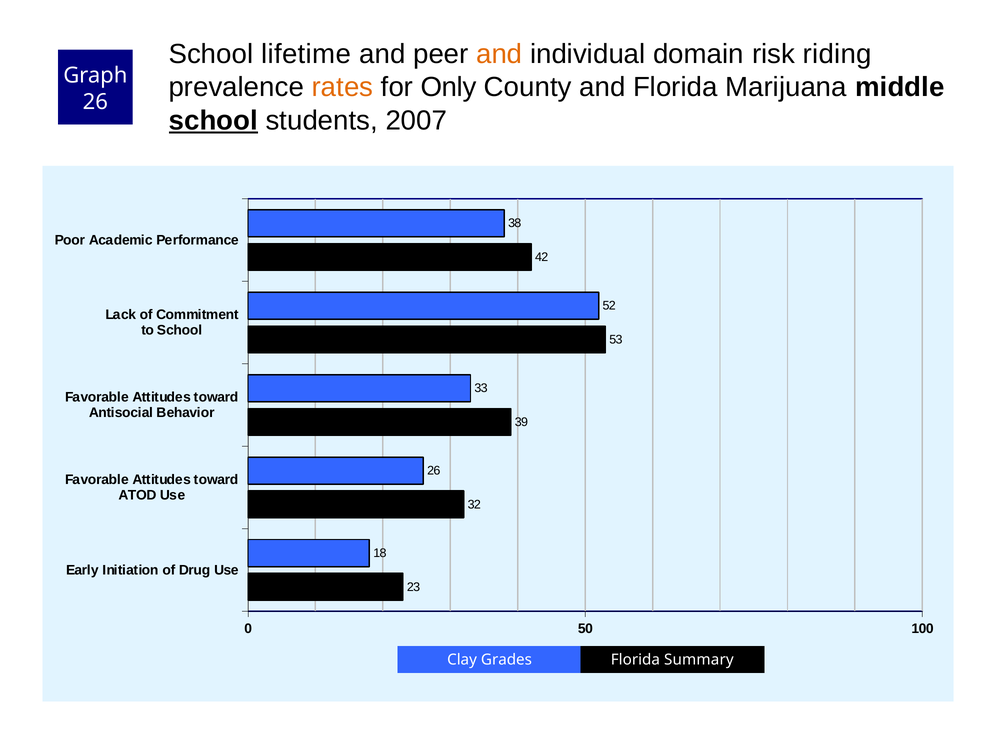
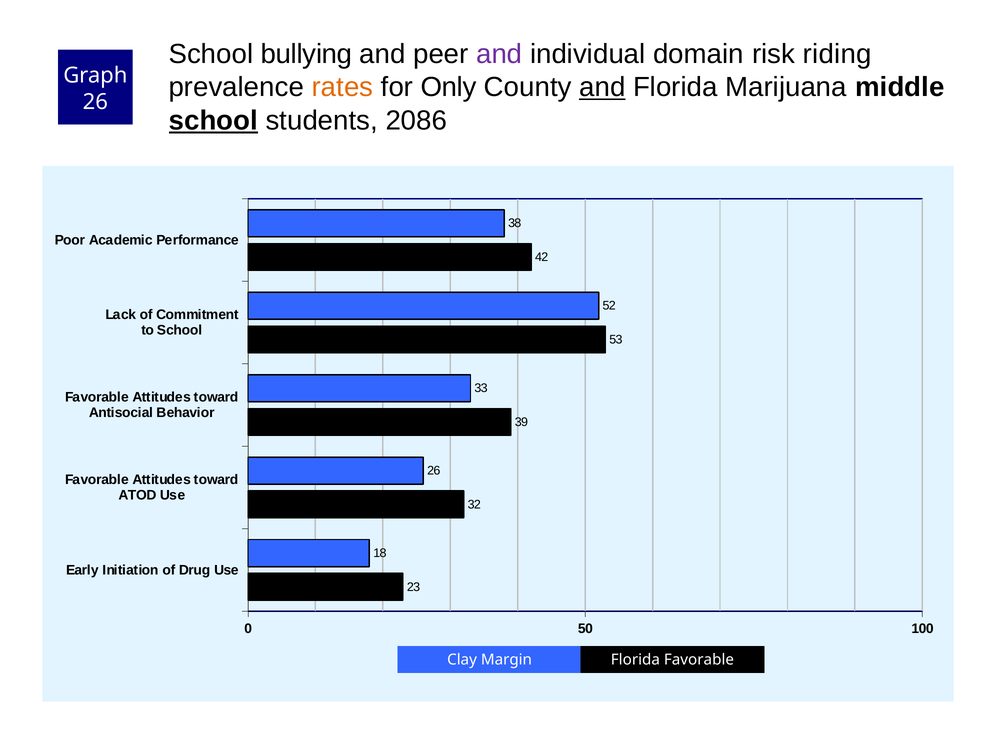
lifetime: lifetime -> bullying
and at (499, 54) colour: orange -> purple
and at (602, 87) underline: none -> present
2007: 2007 -> 2086
Grades: Grades -> Margin
Florida Summary: Summary -> Favorable
